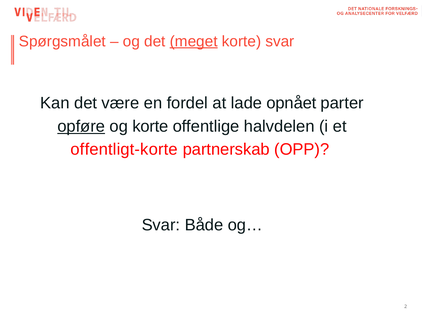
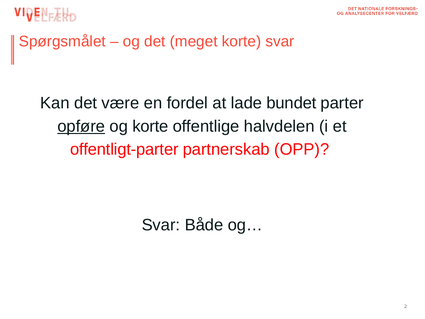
meget underline: present -> none
opnået: opnået -> bundet
offentligt-korte: offentligt-korte -> offentligt-parter
